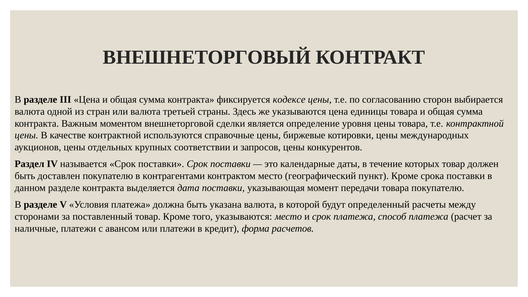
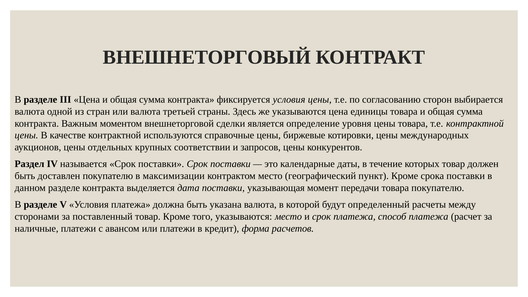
фиксируется кодексе: кодексе -> условия
контрагентами: контрагентами -> максимизации
